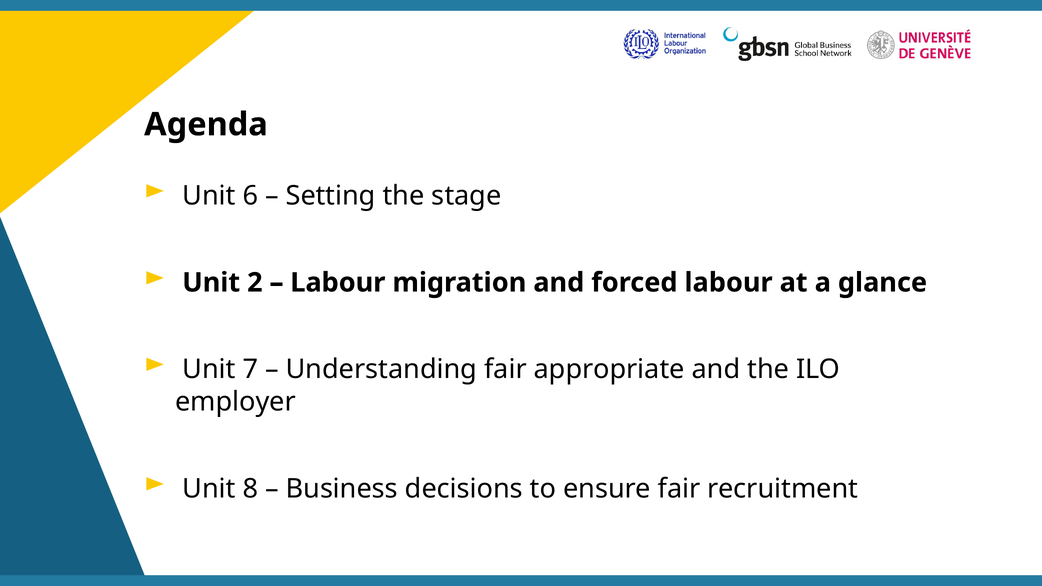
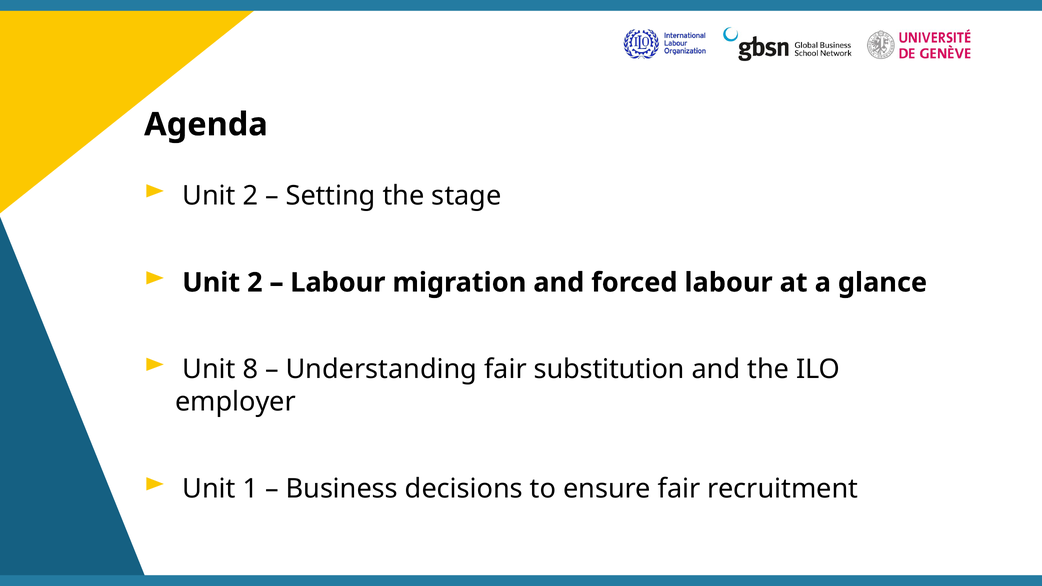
6 at (250, 196): 6 -> 2
7: 7 -> 8
appropriate: appropriate -> substitution
8: 8 -> 1
